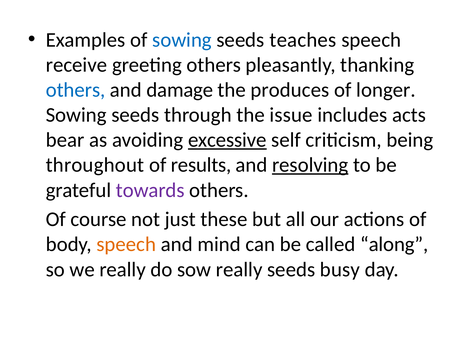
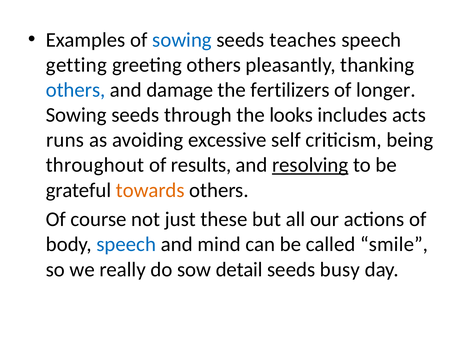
receive: receive -> getting
produces: produces -> fertilizers
issue: issue -> looks
bear: bear -> runs
excessive underline: present -> none
towards colour: purple -> orange
speech at (126, 244) colour: orange -> blue
along: along -> smile
sow really: really -> detail
